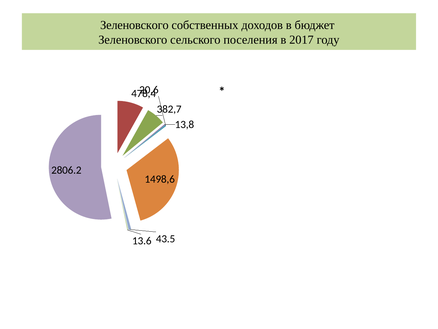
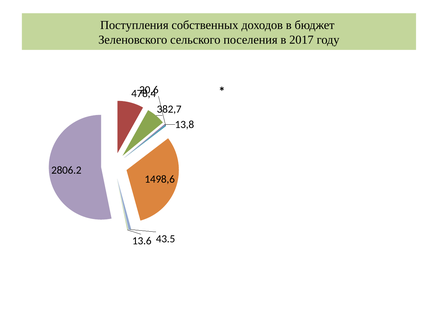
Зеленовского at (134, 25): Зеленовского -> Поступления
